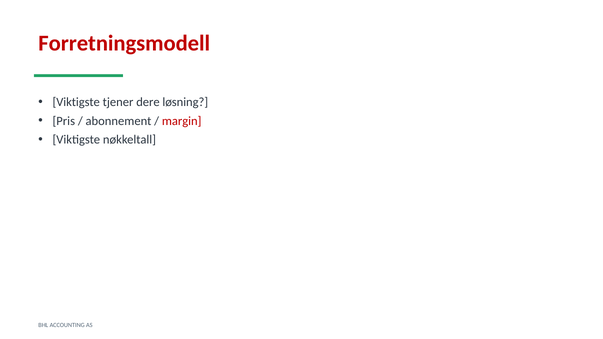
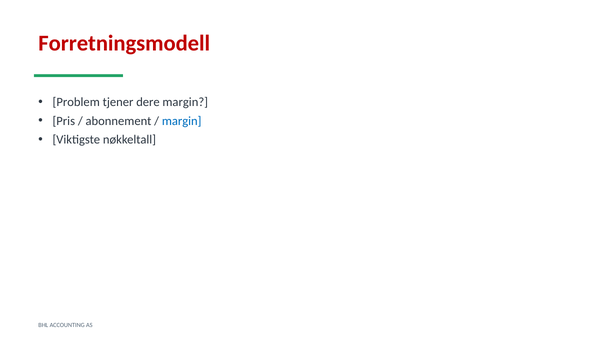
Viktigste at (76, 102): Viktigste -> Problem
dere løsning: løsning -> margin
margin at (182, 121) colour: red -> blue
